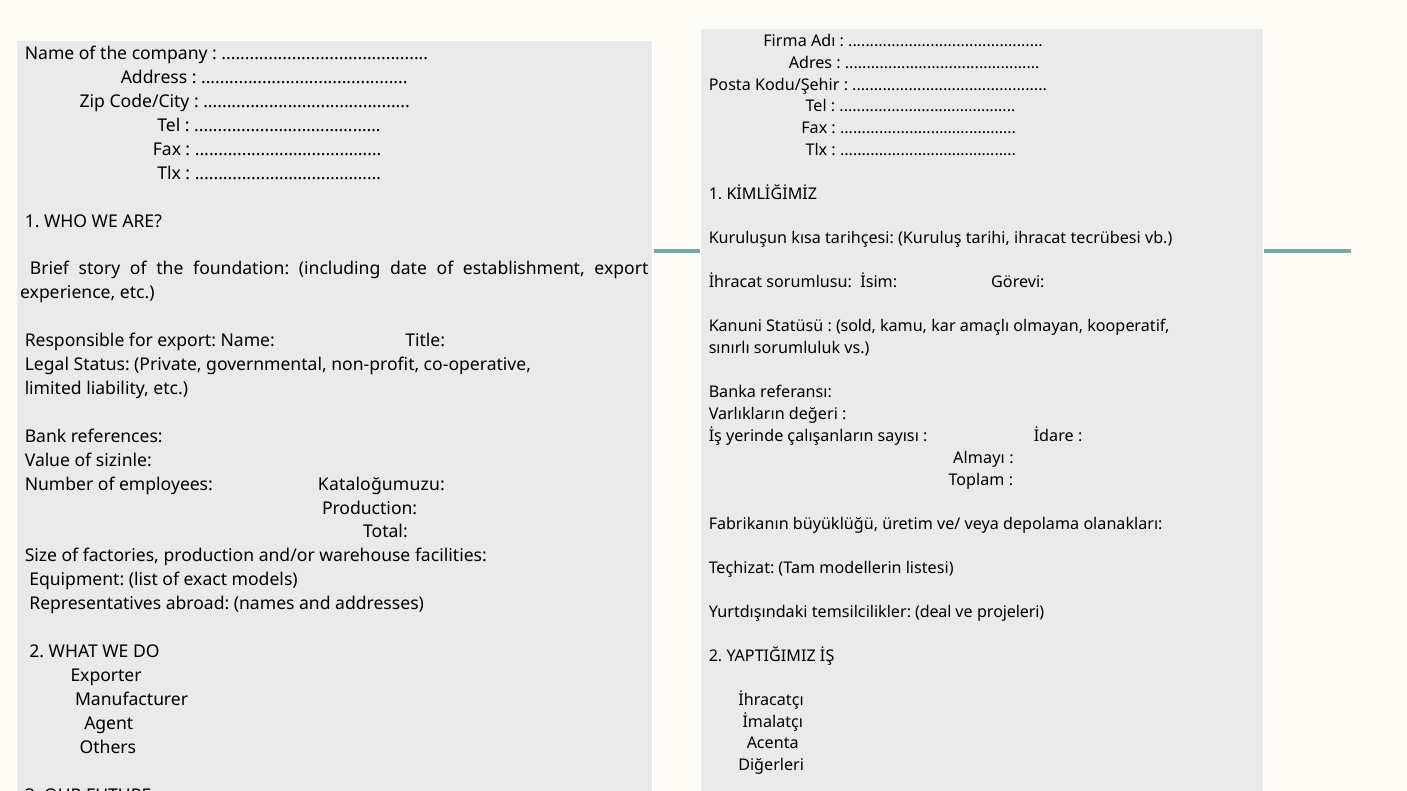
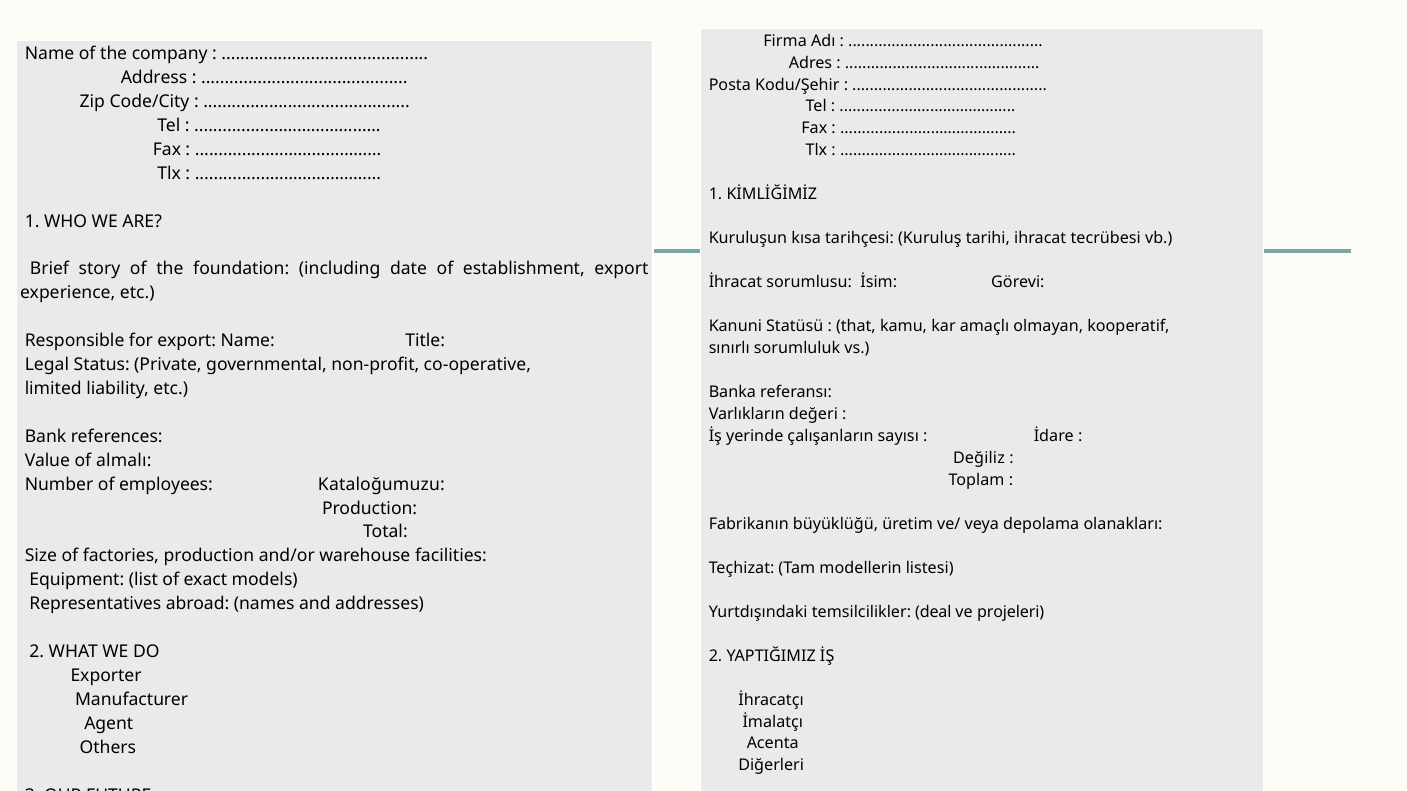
sold: sold -> that
Almayı: Almayı -> Değiliz
sizinle: sizinle -> almalı
